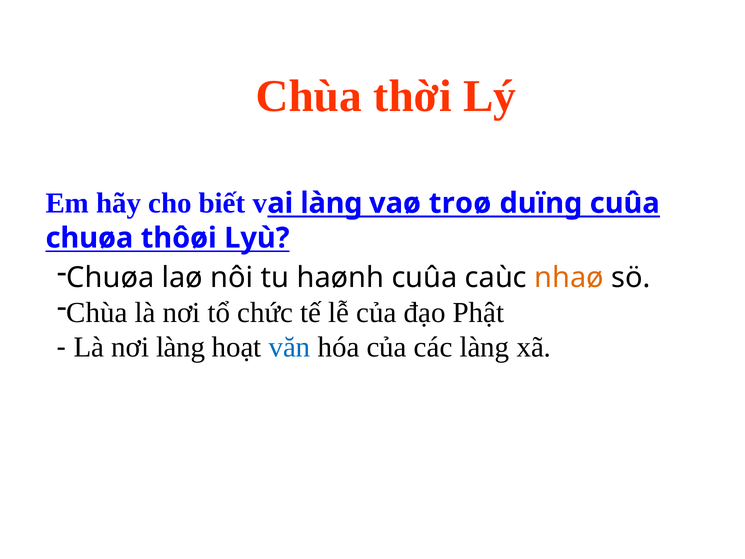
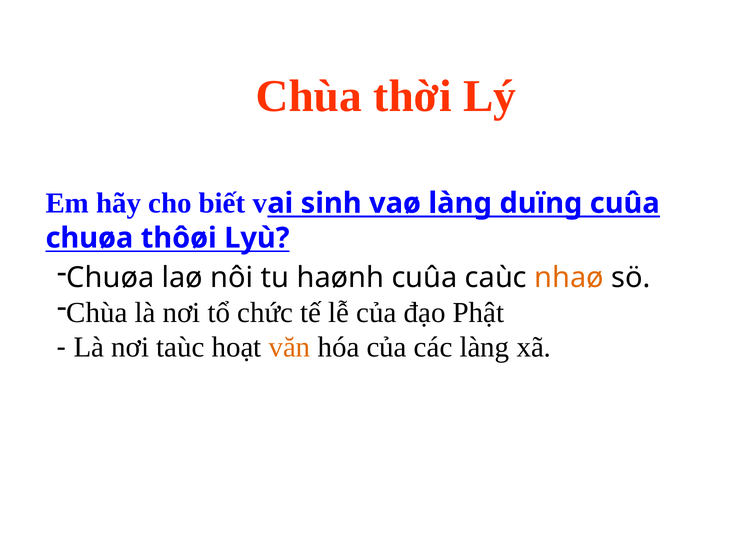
làng at (331, 203): làng -> sinh
vaø troø: troø -> làng
nơi làng: làng -> taùc
văn colour: blue -> orange
